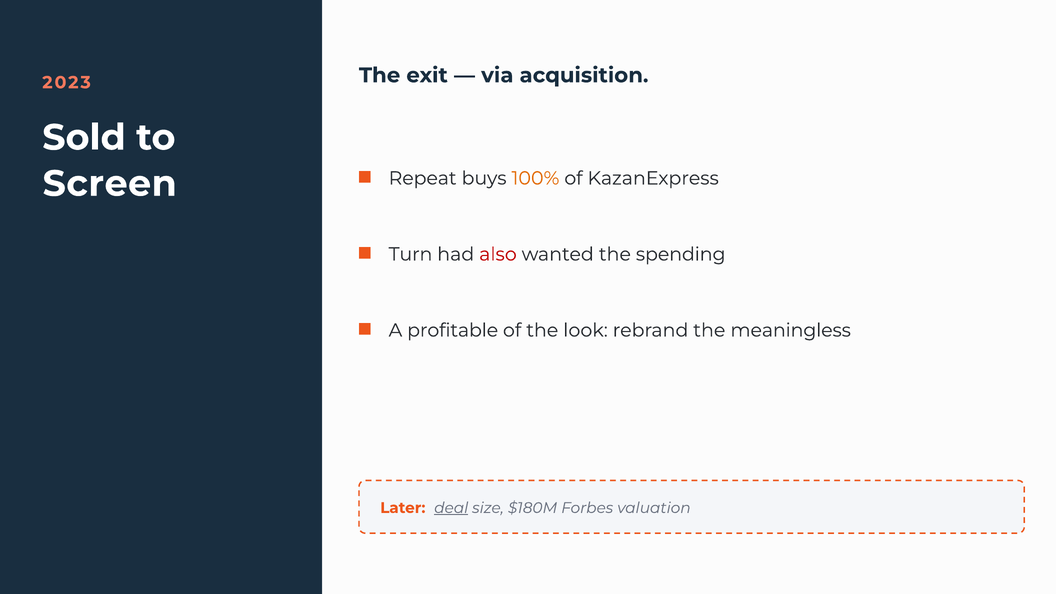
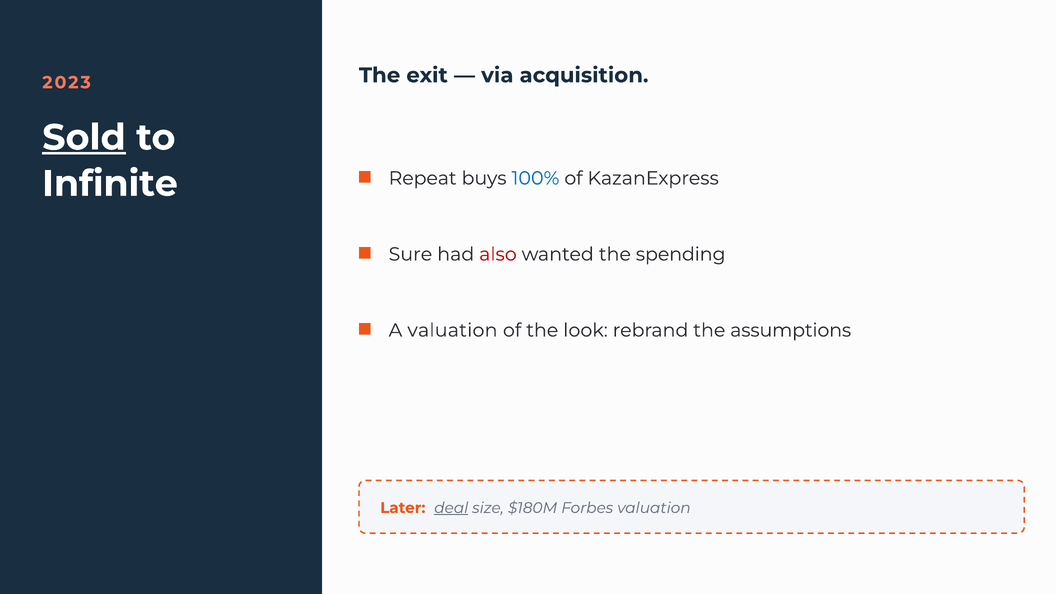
Sold underline: none -> present
100% colour: orange -> blue
Screen: Screen -> Infinite
Turn: Turn -> Sure
A profitable: profitable -> valuation
meaningless: meaningless -> assumptions
